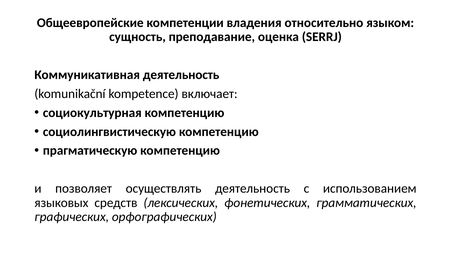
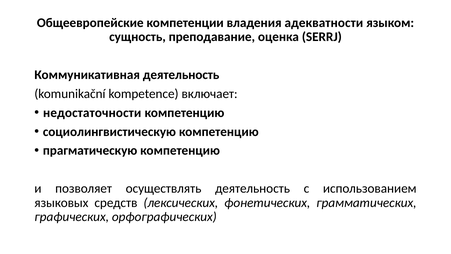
относительно: относительно -> адекватности
социокультурная: социокультурная -> недостаточности
